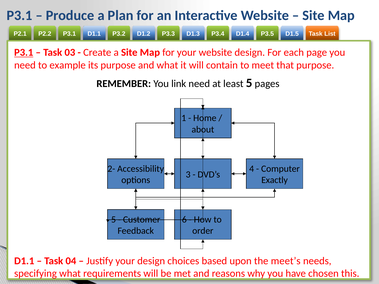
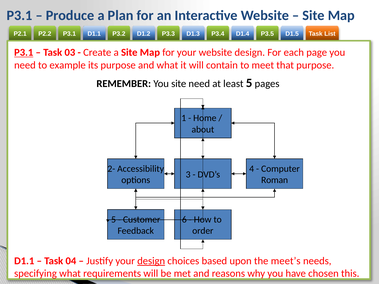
You link: link -> site
Exactly: Exactly -> Roman
design at (151, 261) underline: none -> present
